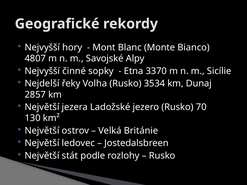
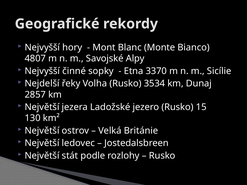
70: 70 -> 15
